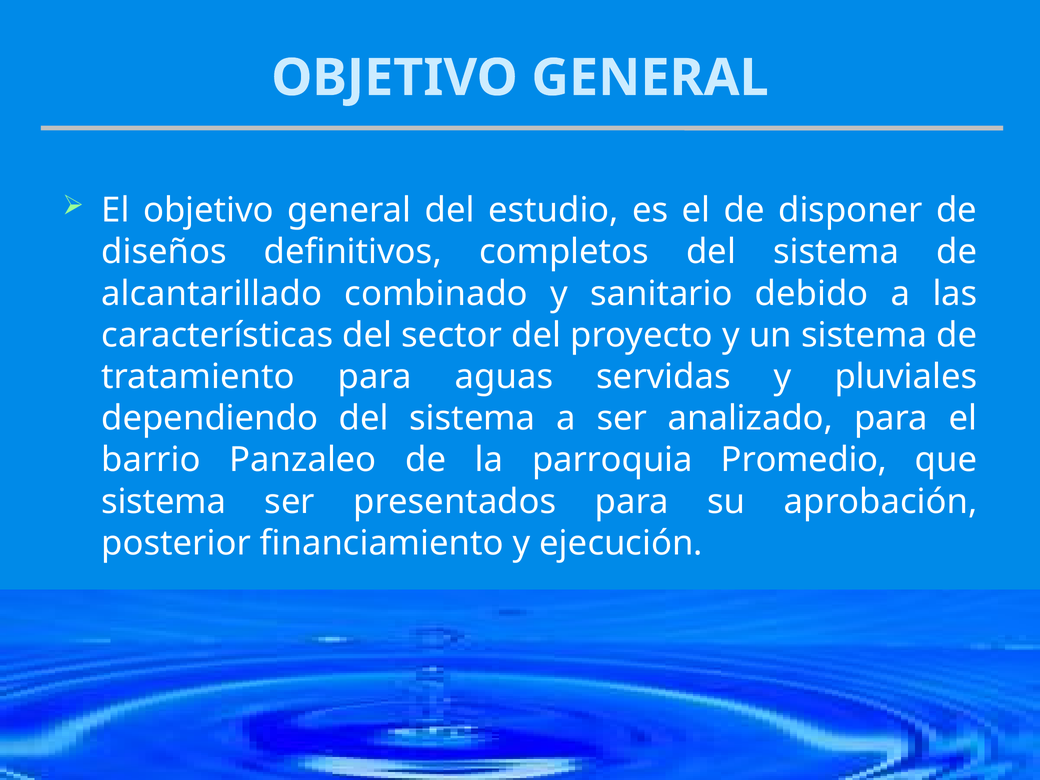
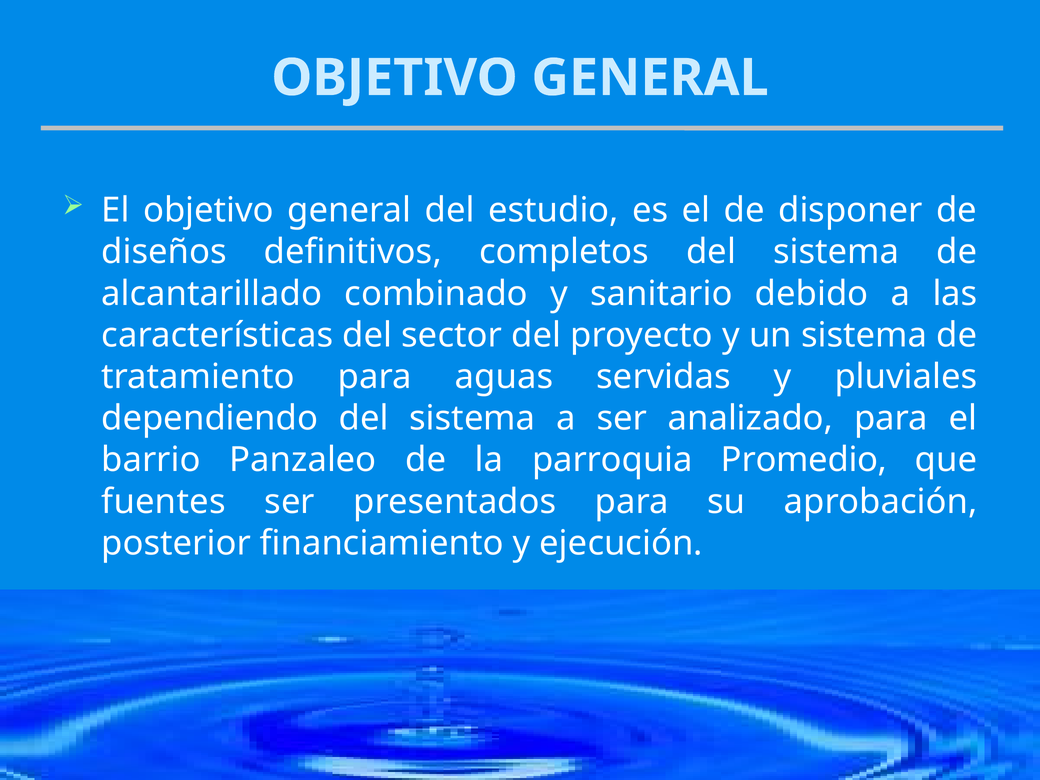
sistema at (164, 502): sistema -> fuentes
